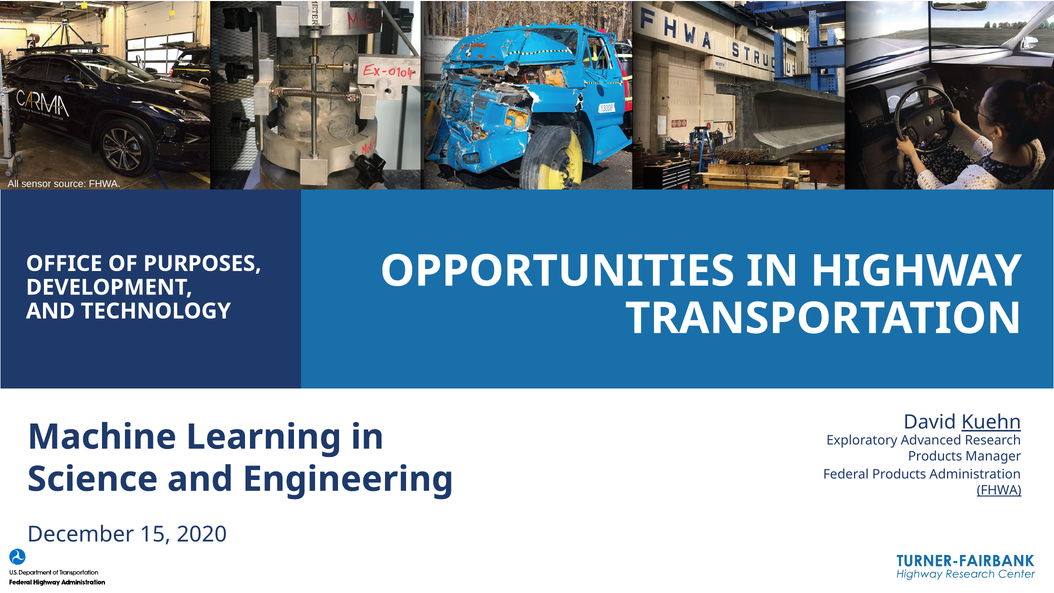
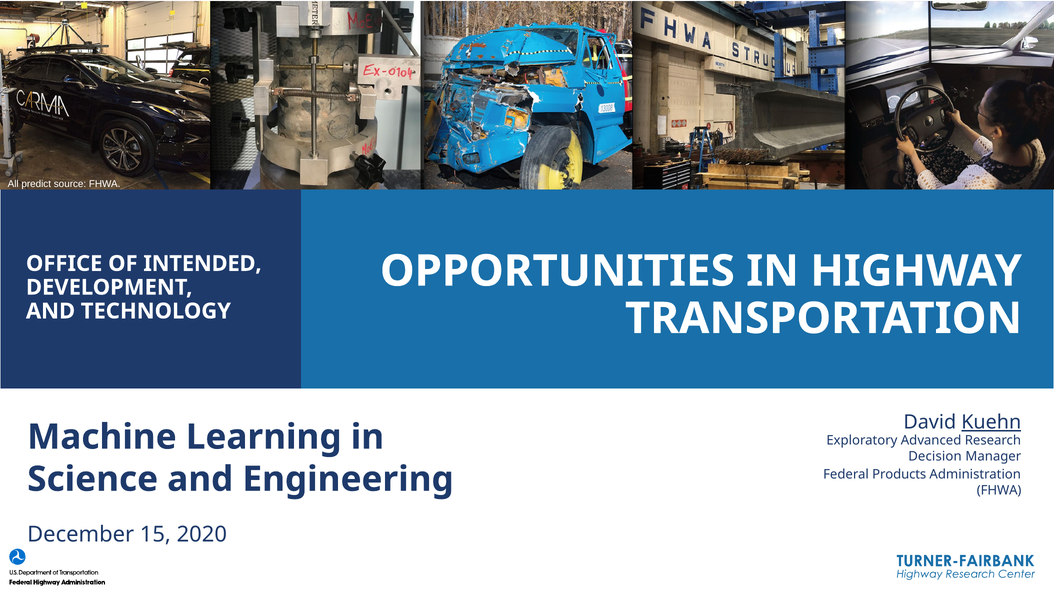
sensor: sensor -> predict
PURPOSES: PURPOSES -> INTENDED
Products at (935, 456): Products -> Decision
FHWA at (999, 490) underline: present -> none
